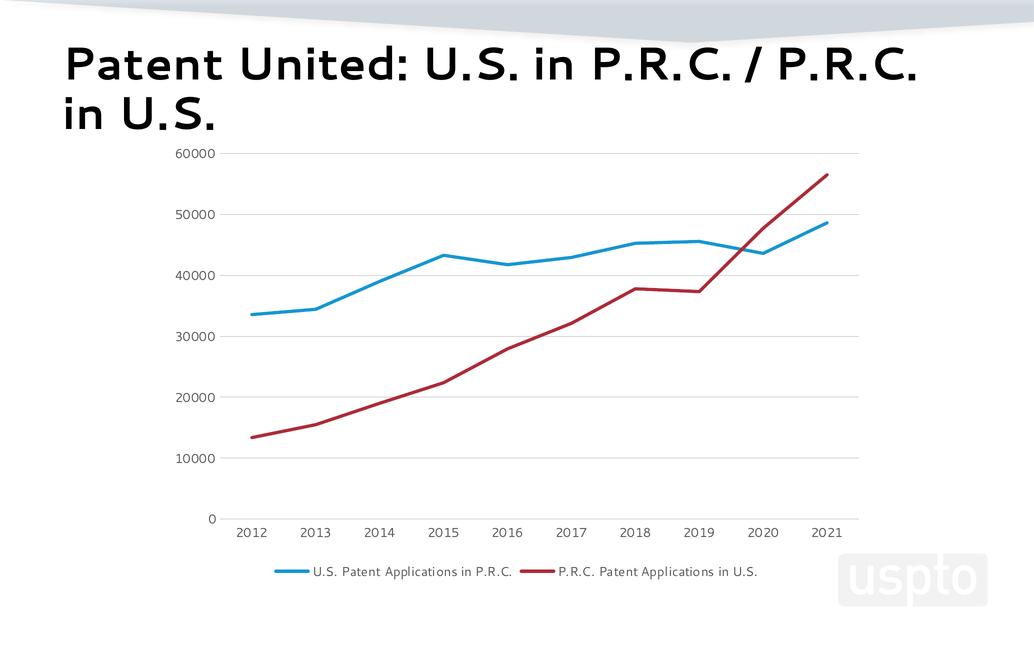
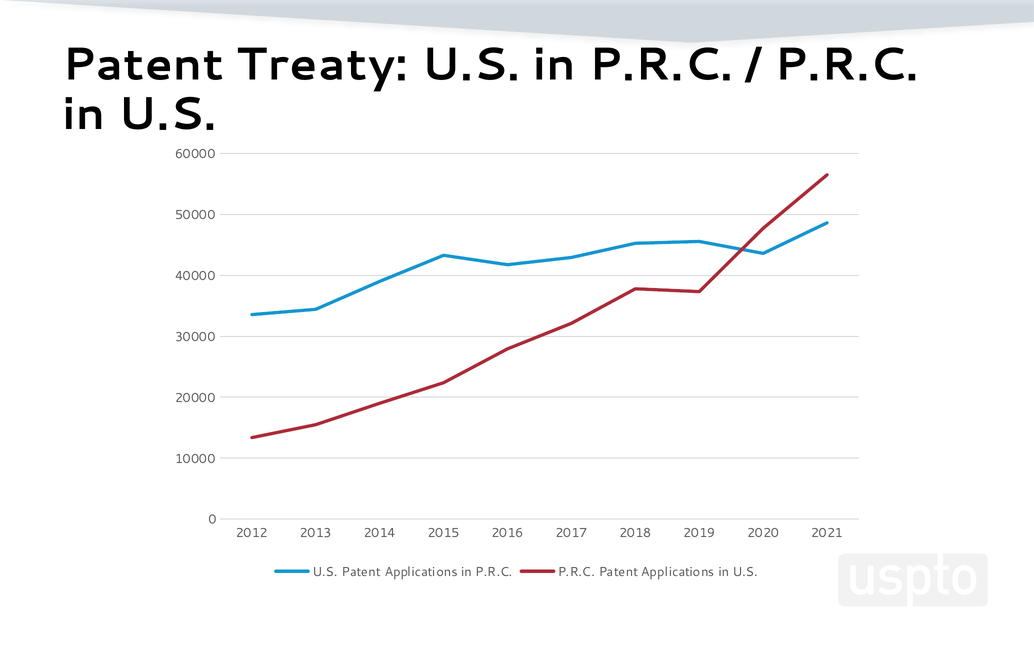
United: United -> Treaty
